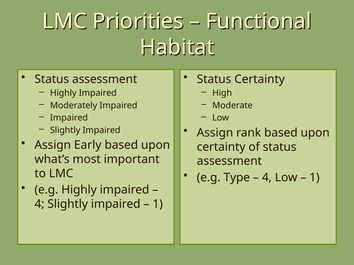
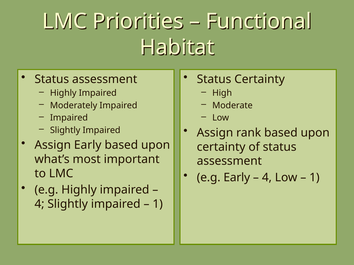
e.g Type: Type -> Early
